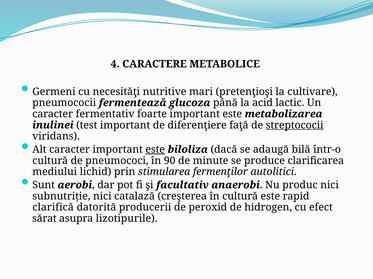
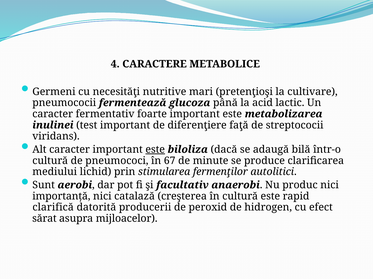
streptococii underline: present -> none
90: 90 -> 67
subnutriţie: subnutriţie -> importanţă
lizotipurile: lizotipurile -> mijloacelor
